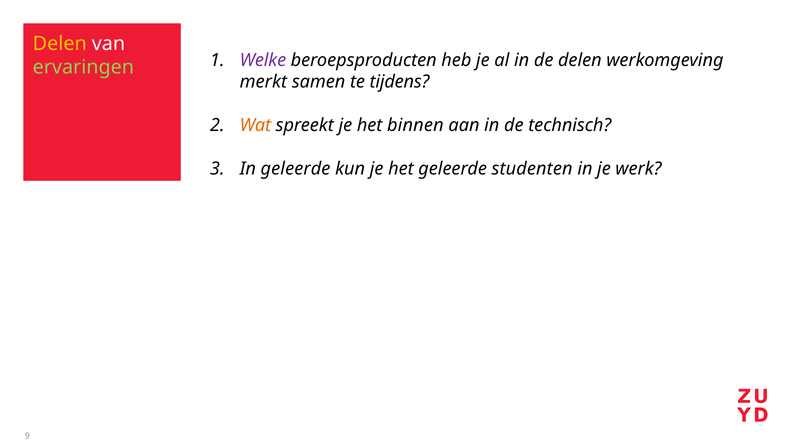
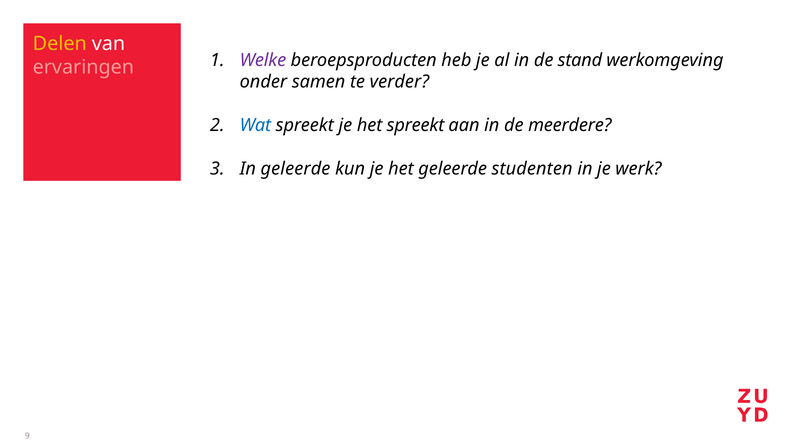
ervaringen colour: light green -> pink
de delen: delen -> stand
merkt: merkt -> onder
tijdens: tijdens -> verder
Wat colour: orange -> blue
het binnen: binnen -> spreekt
technisch: technisch -> meerdere
